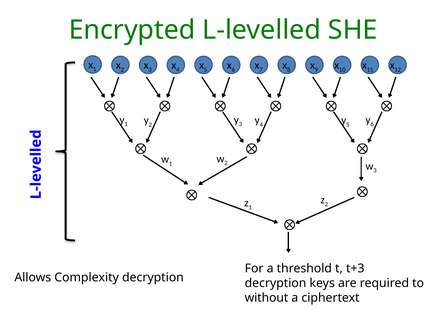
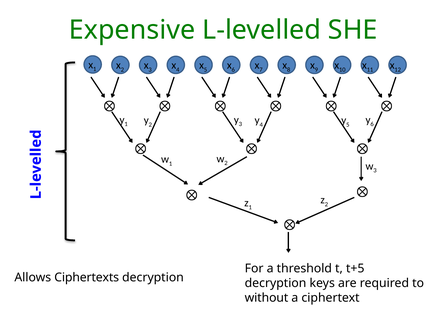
Encrypted: Encrypted -> Expensive
t+3: t+3 -> t+5
Complexity: Complexity -> Ciphertexts
